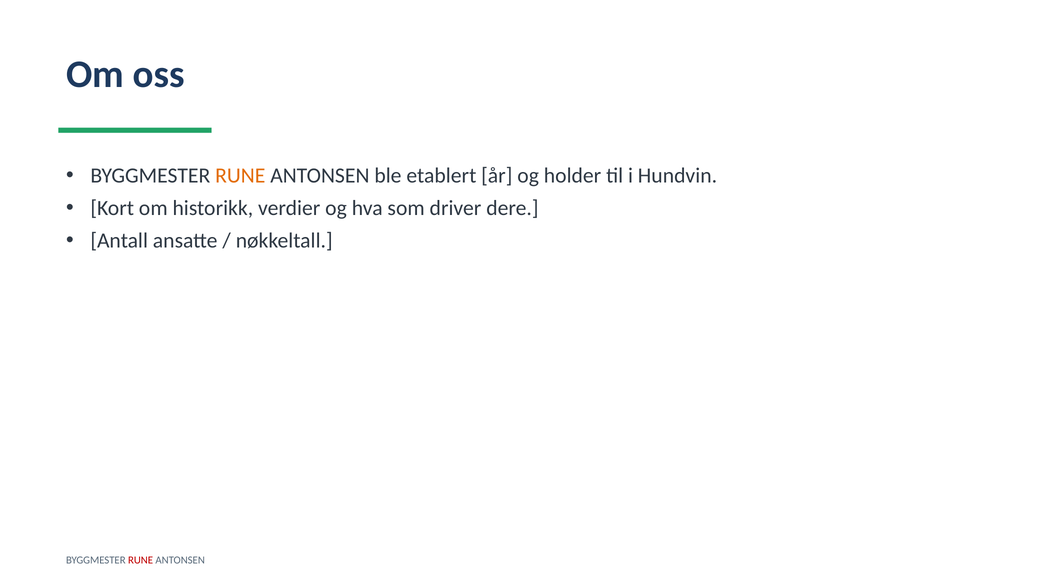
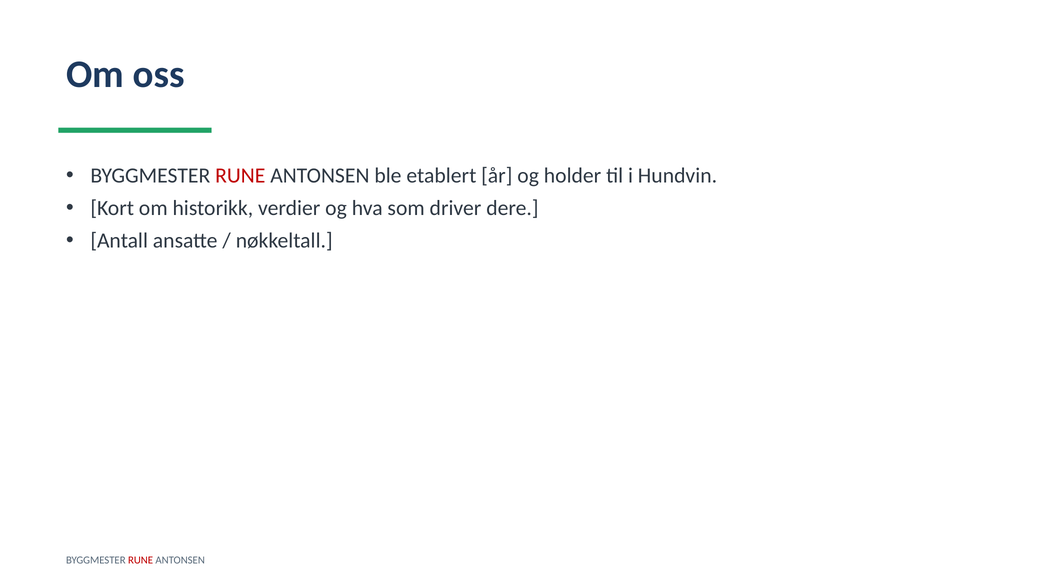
RUNE at (240, 176) colour: orange -> red
